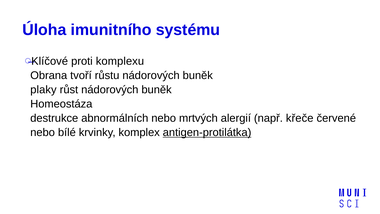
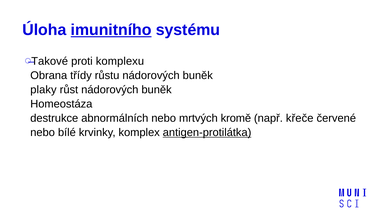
imunitního underline: none -> present
Klíčové: Klíčové -> Takové
tvoří: tvoří -> třídy
alergií: alergií -> kromě
